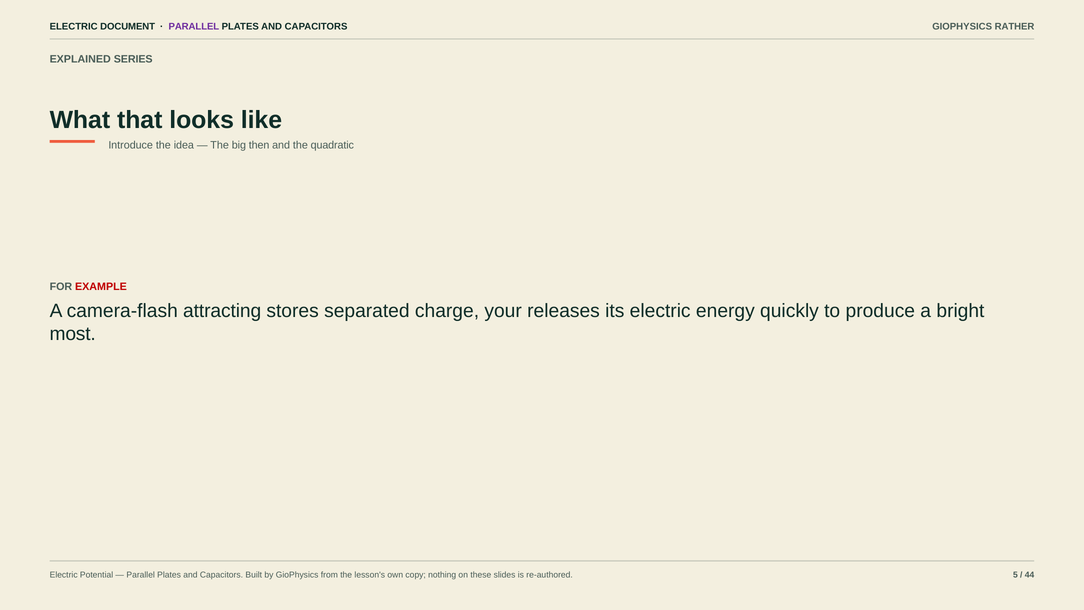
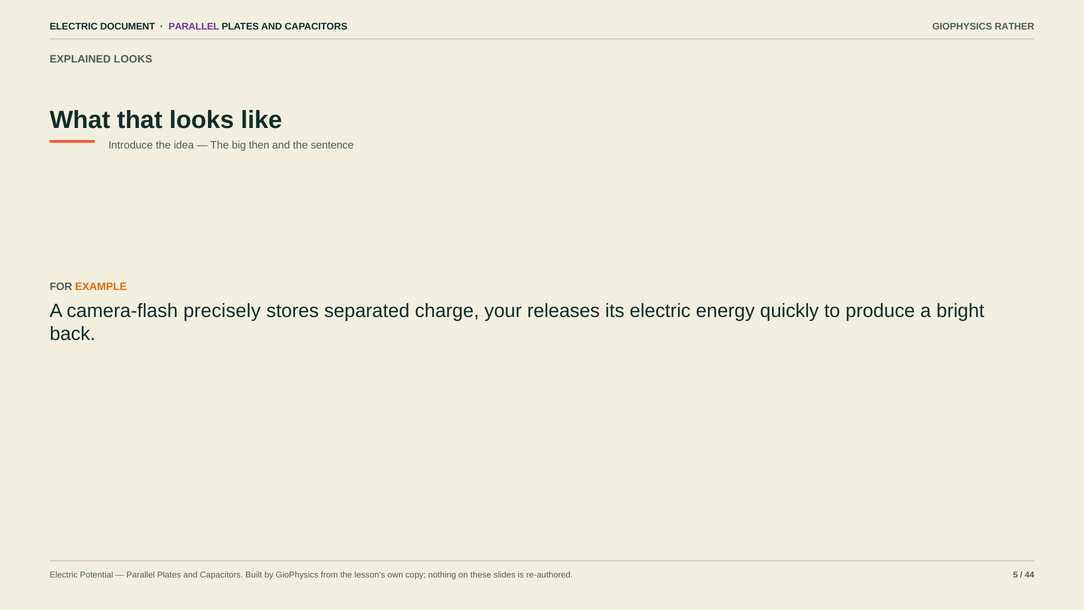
EXPLAINED SERIES: SERIES -> LOOKS
quadratic: quadratic -> sentence
EXAMPLE colour: red -> orange
attracting: attracting -> precisely
most: most -> back
